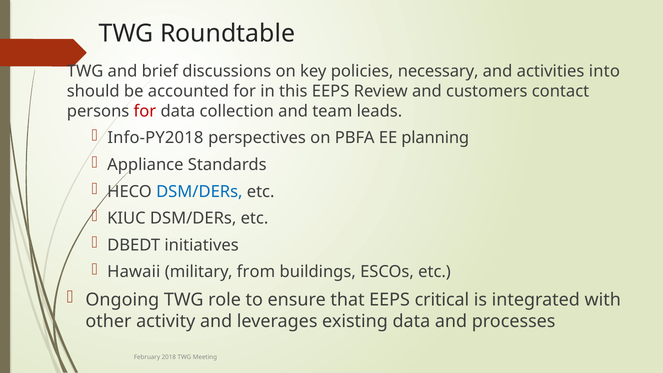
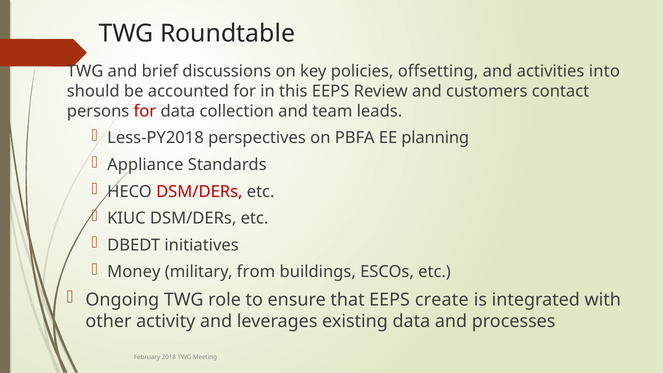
necessary: necessary -> offsetting
Info-PY2018: Info-PY2018 -> Less-PY2018
DSM/DERs at (199, 192) colour: blue -> red
Hawaii: Hawaii -> Money
critical: critical -> create
